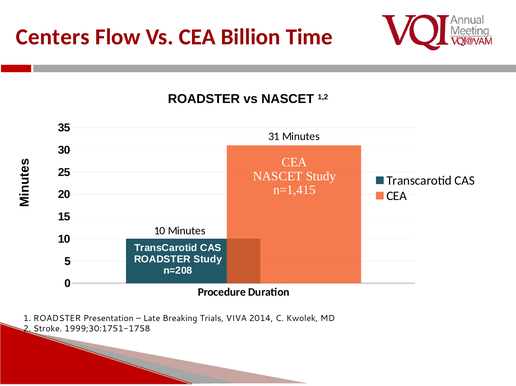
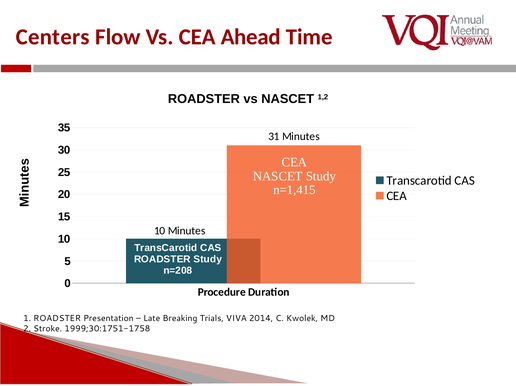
Billion: Billion -> Ahead
